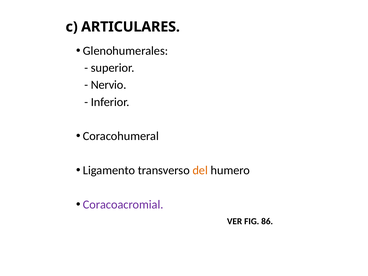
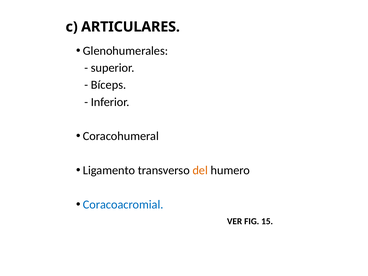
Nervio: Nervio -> Bíceps
Coracoacromial colour: purple -> blue
86: 86 -> 15
